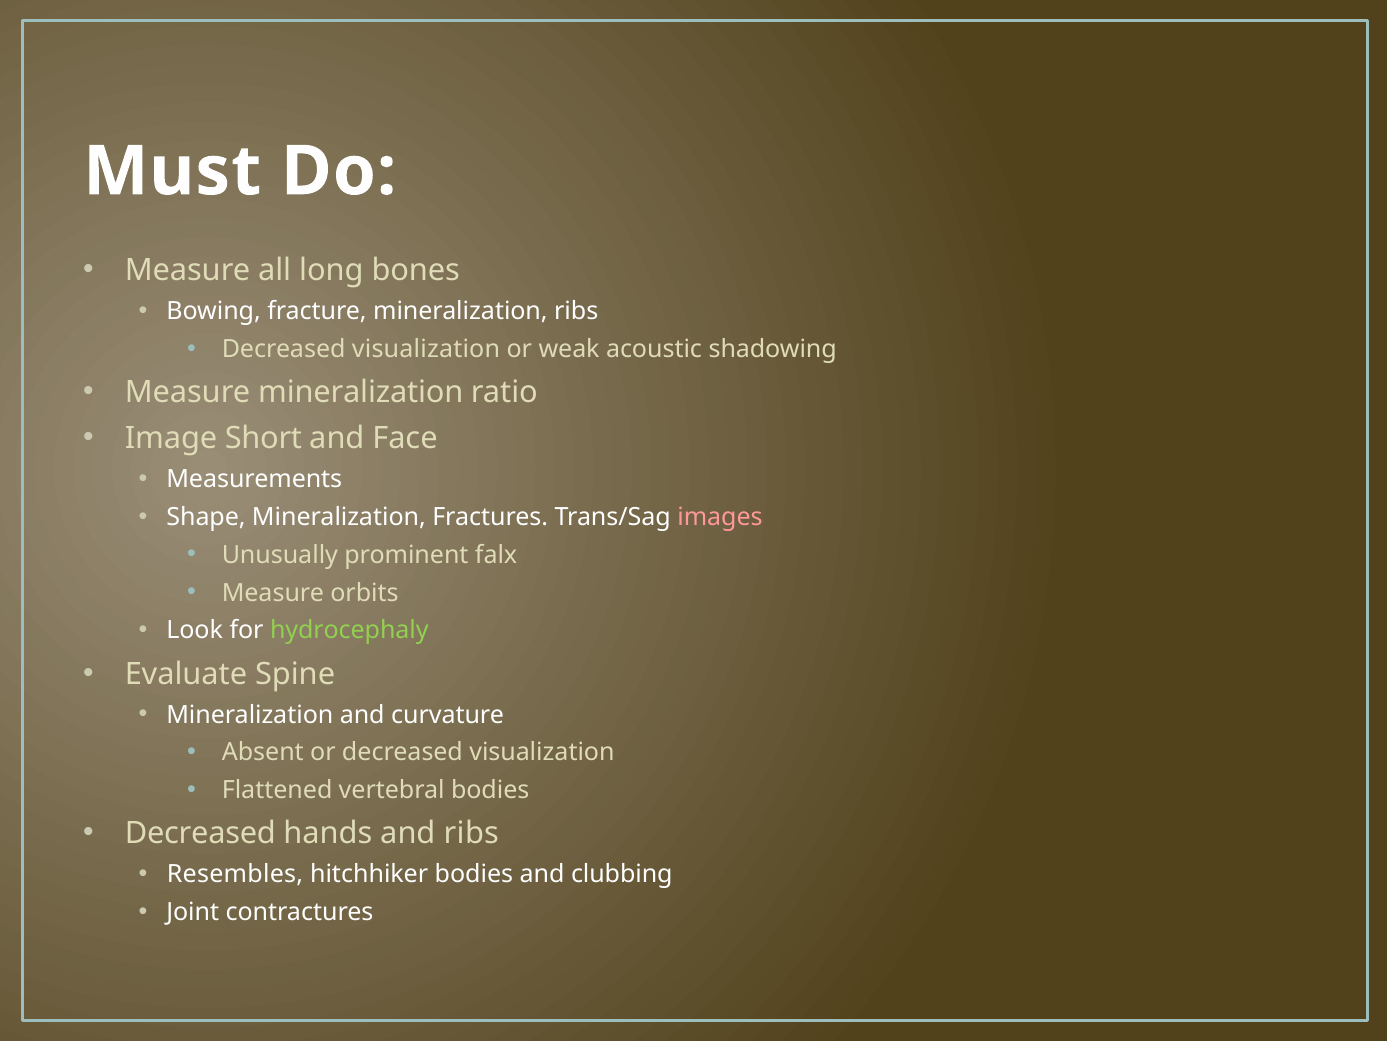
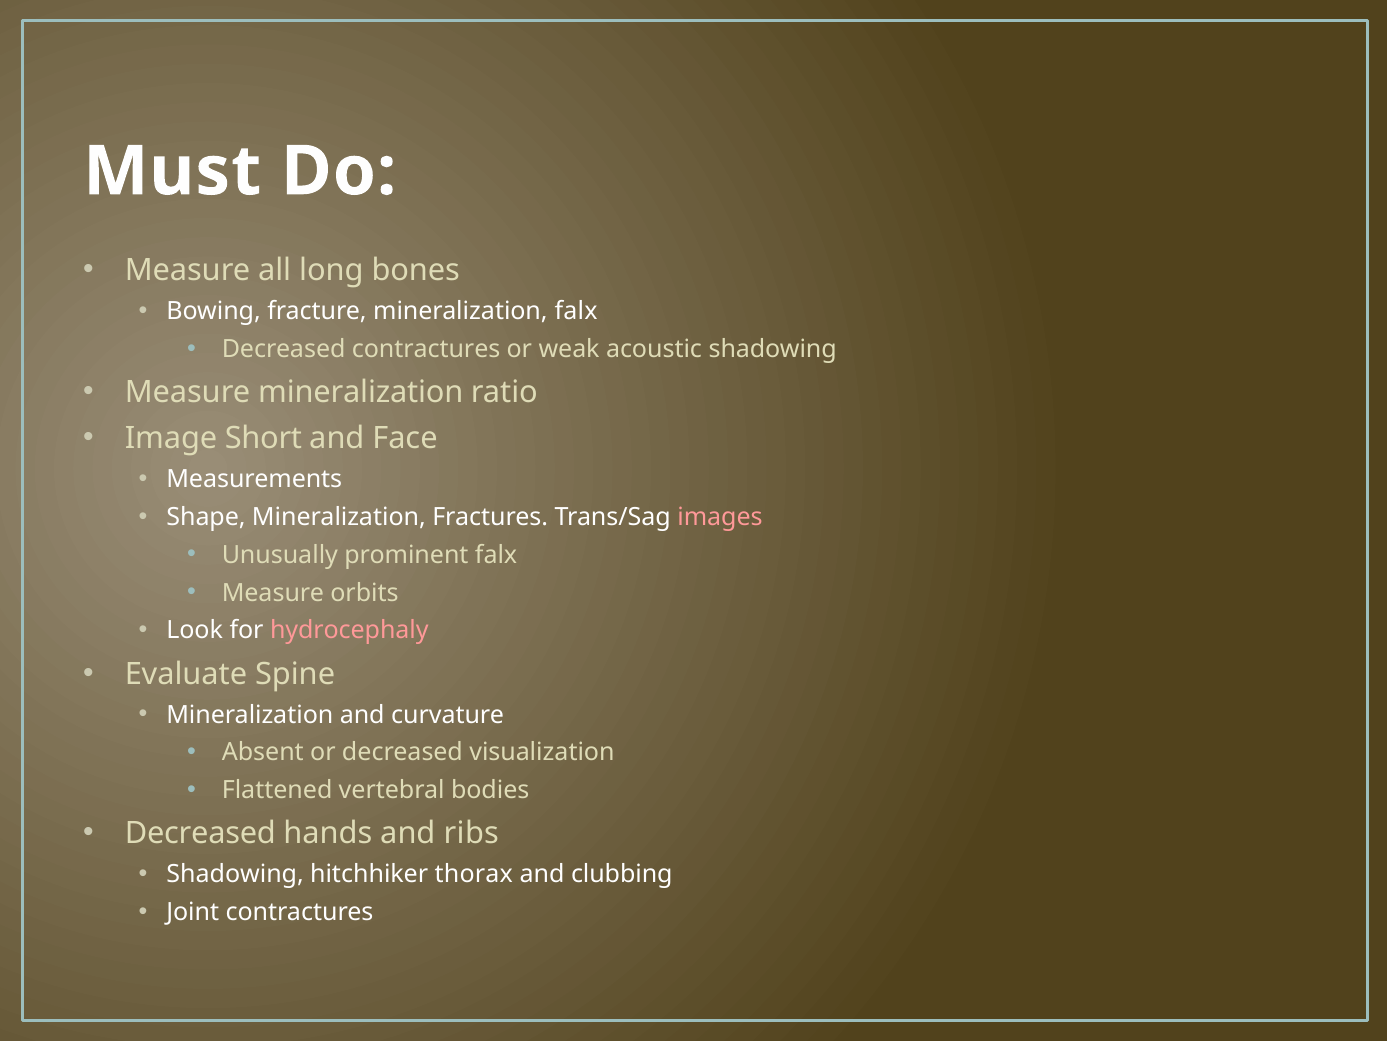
mineralization ribs: ribs -> falx
visualization at (426, 349): visualization -> contractures
hydrocephaly colour: light green -> pink
Resembles at (235, 874): Resembles -> Shadowing
hitchhiker bodies: bodies -> thorax
